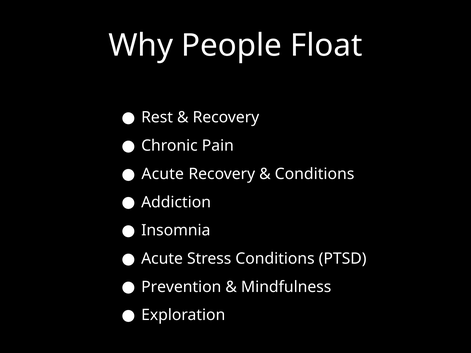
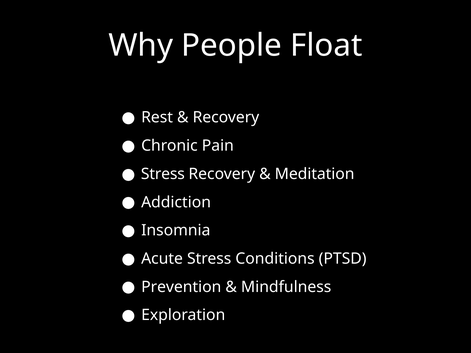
Acute at (163, 174): Acute -> Stress
Conditions at (315, 174): Conditions -> Meditation
